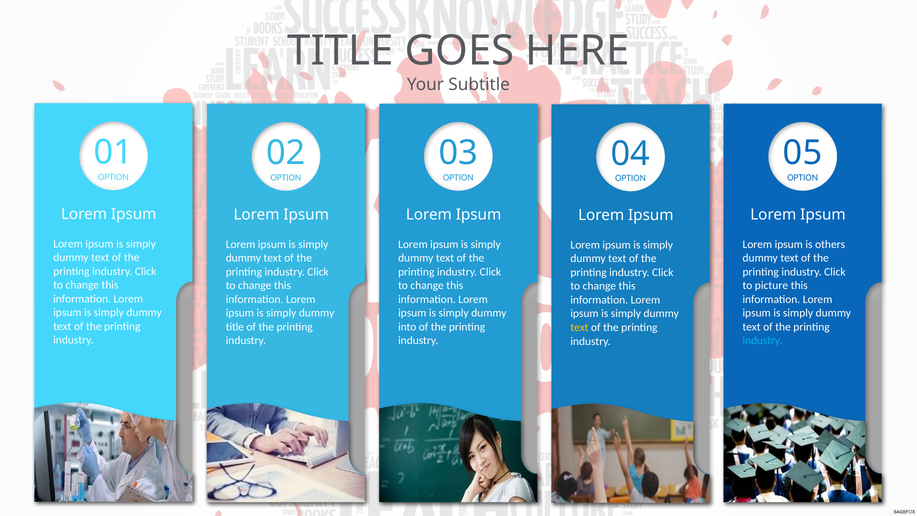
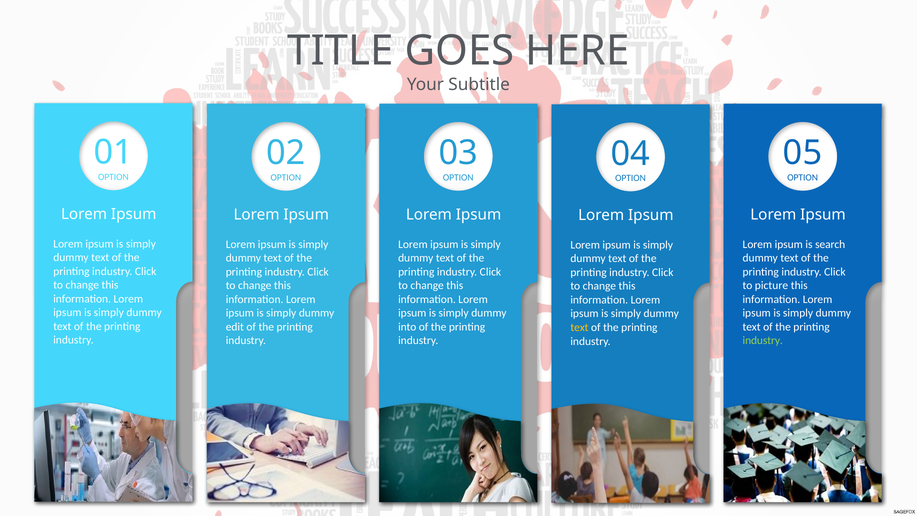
others: others -> search
title at (235, 327): title -> edit
industry at (763, 341) colour: light blue -> light green
